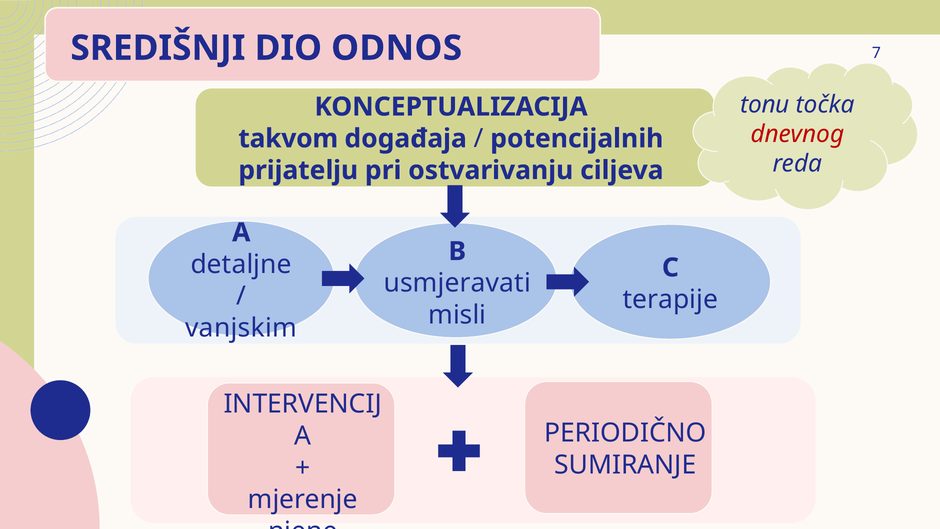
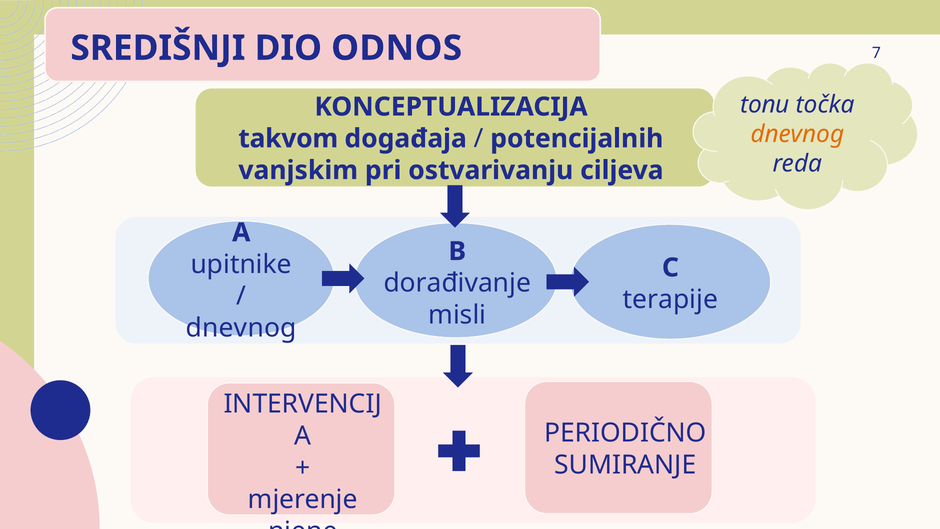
dnevnog at (797, 134) colour: red -> orange
prijatelju: prijatelju -> vanjskim
detaljne: detaljne -> upitnike
usmjeravati: usmjeravati -> dorađivanje
vanjskim at (241, 328): vanjskim -> dnevnog
